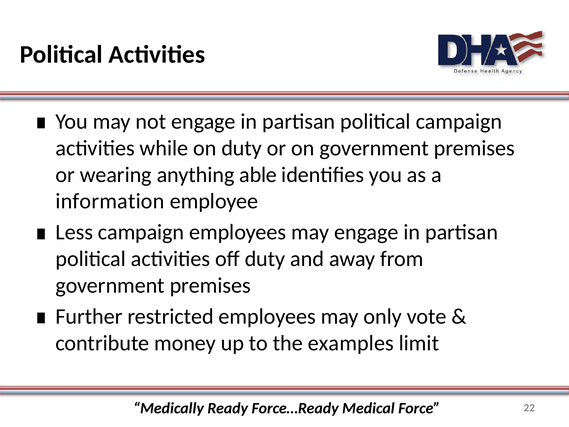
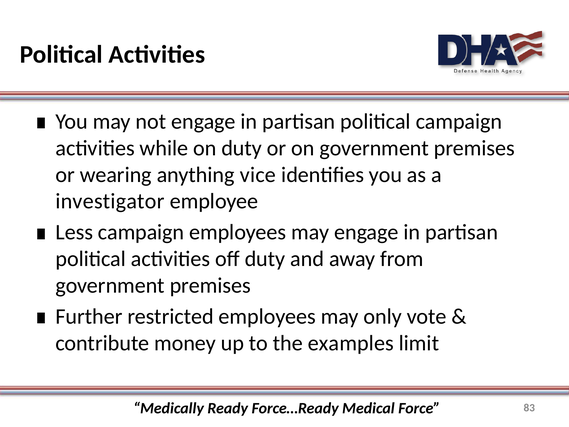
able: able -> vice
information: information -> investigator
22: 22 -> 83
